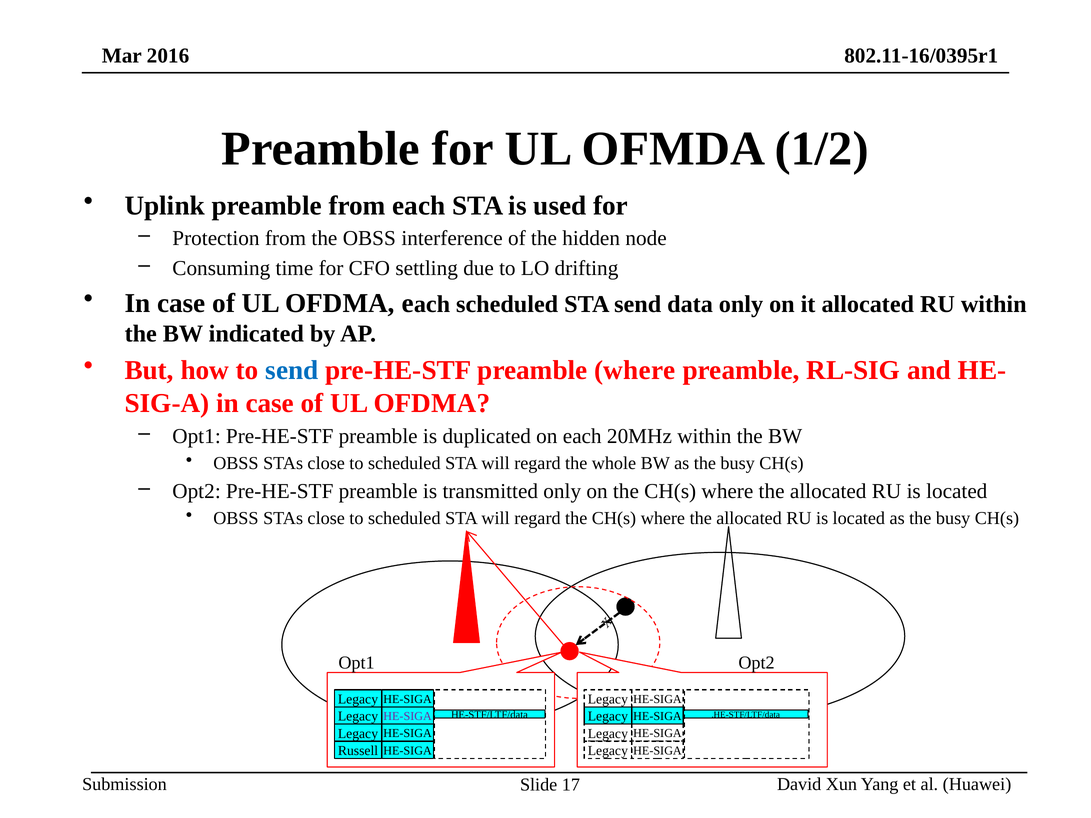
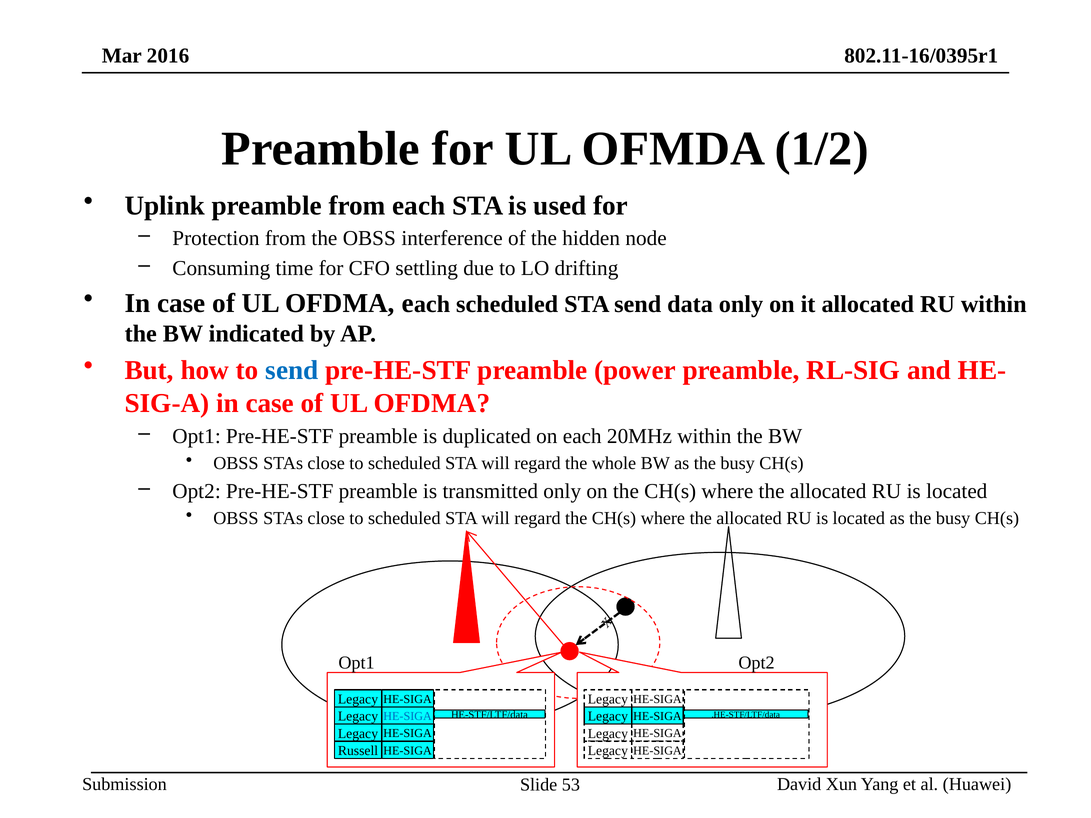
preamble where: where -> power
HE-SIGA at (408, 717) colour: purple -> blue
17: 17 -> 53
